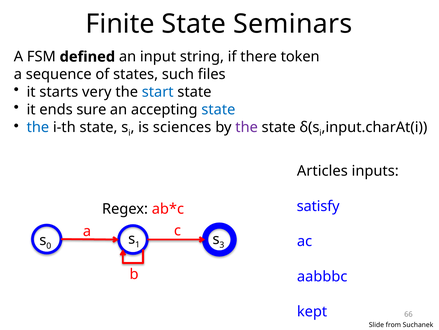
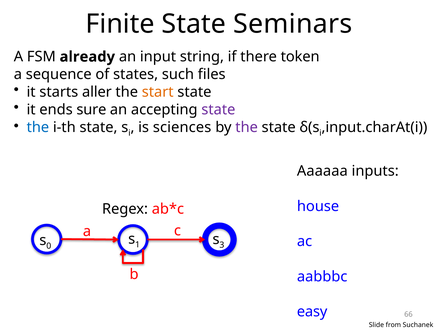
defined: defined -> already
very: very -> aller
start colour: blue -> orange
state at (218, 109) colour: blue -> purple
Articles: Articles -> Aaaaaa
satisfy: satisfy -> house
kept: kept -> easy
